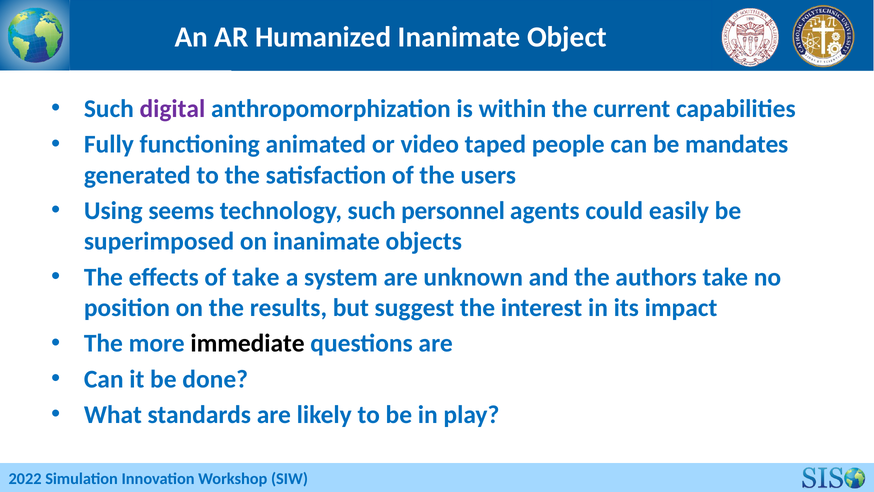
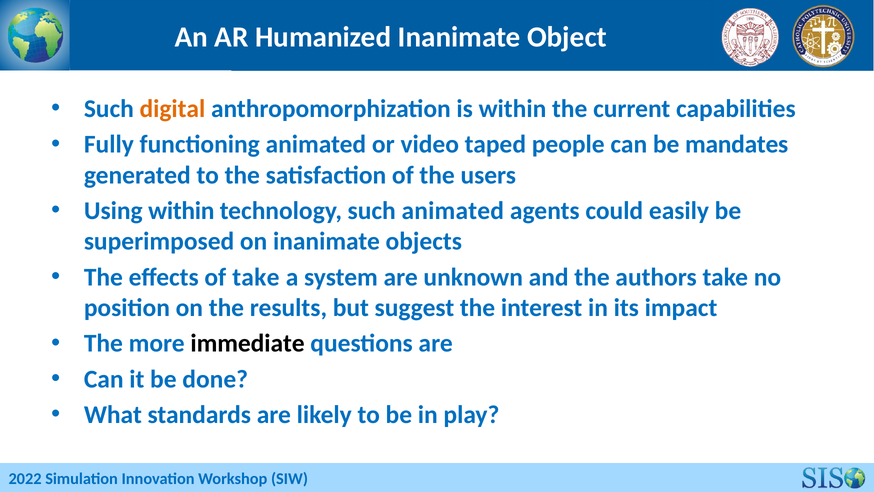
digital colour: purple -> orange
Using seems: seems -> within
such personnel: personnel -> animated
